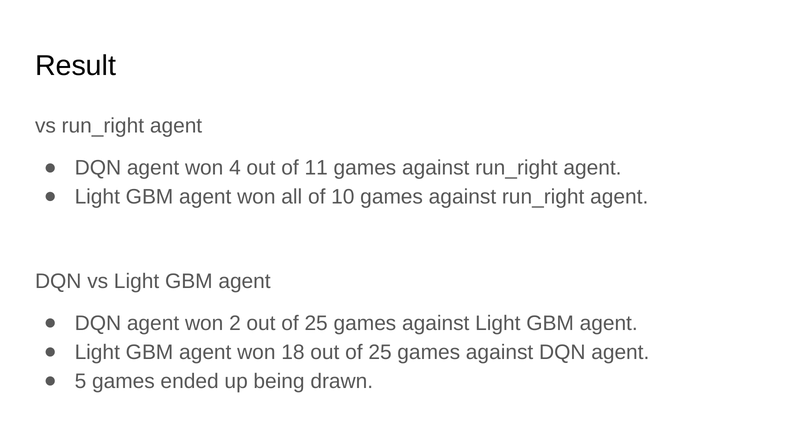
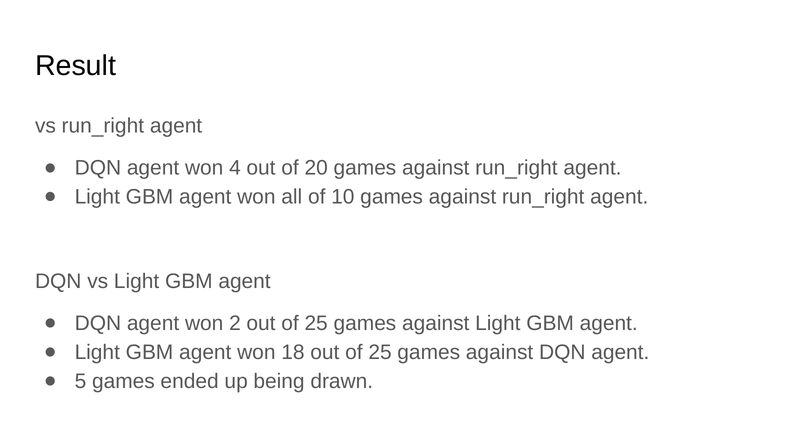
11: 11 -> 20
